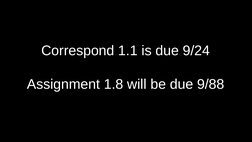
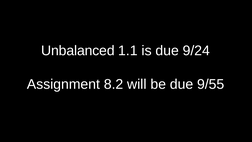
Correspond: Correspond -> Unbalanced
1.8: 1.8 -> 8.2
9/88: 9/88 -> 9/55
